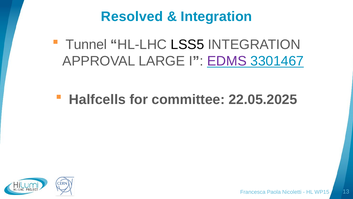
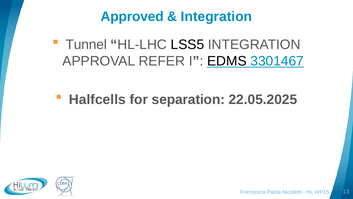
Resolved: Resolved -> Approved
LARGE: LARGE -> REFER
EDMS colour: purple -> black
committee: committee -> separation
